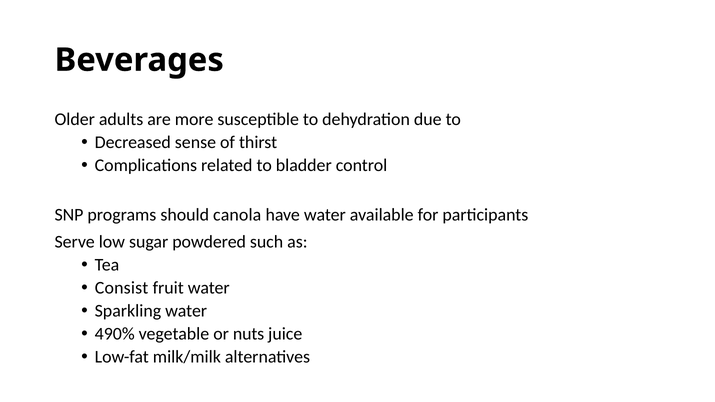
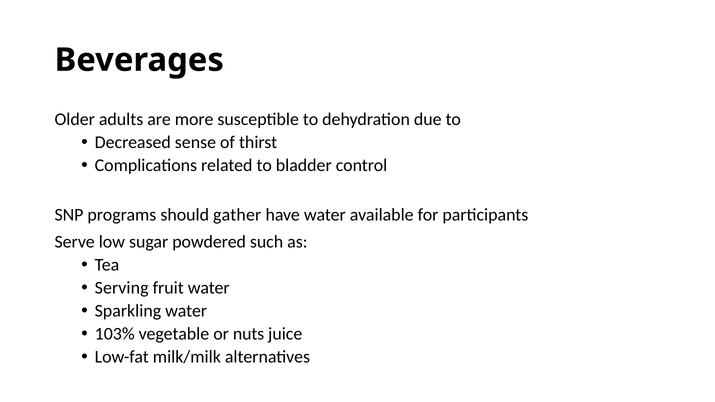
canola: canola -> gather
Consist: Consist -> Serving
490%: 490% -> 103%
